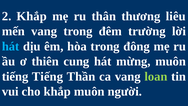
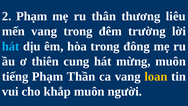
2 Khắp: Khắp -> Phạm
tiếng Tiếng: Tiếng -> Phạm
loan colour: light green -> yellow
